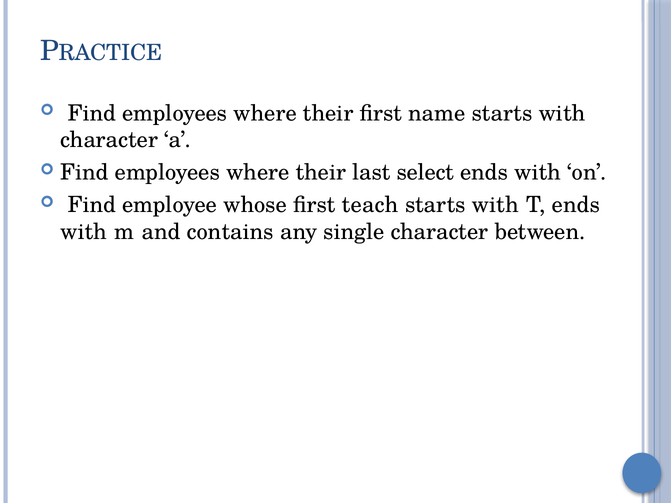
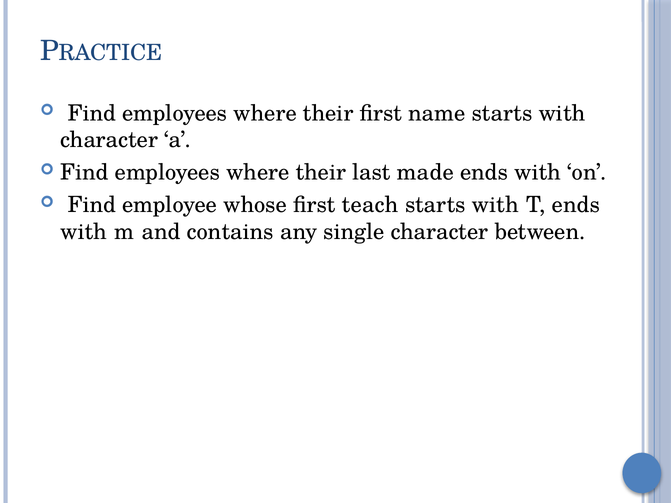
select: select -> made
